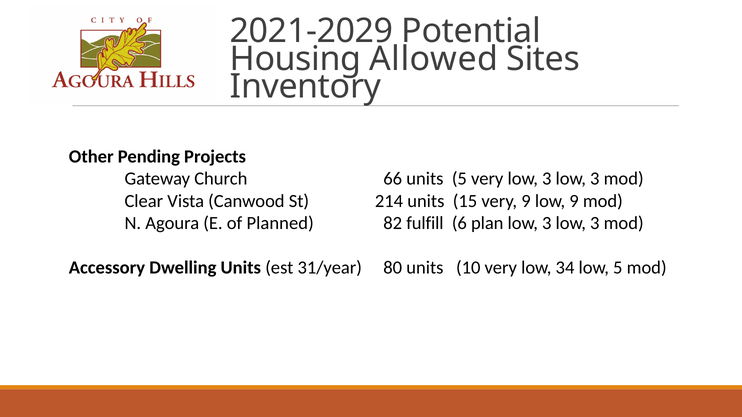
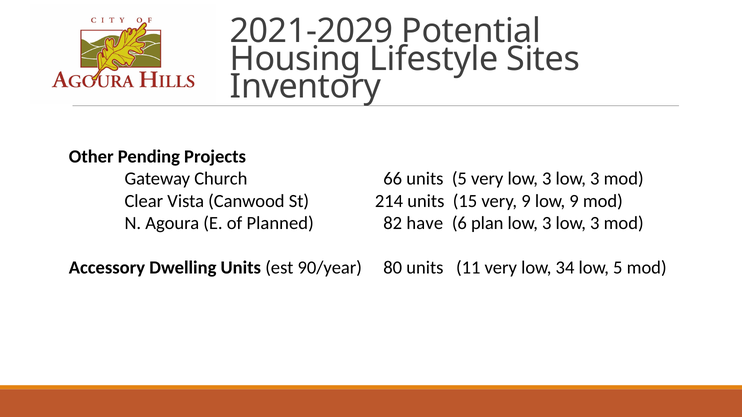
Allowed: Allowed -> Lifestyle
fulfill: fulfill -> have
31/year: 31/year -> 90/year
10: 10 -> 11
